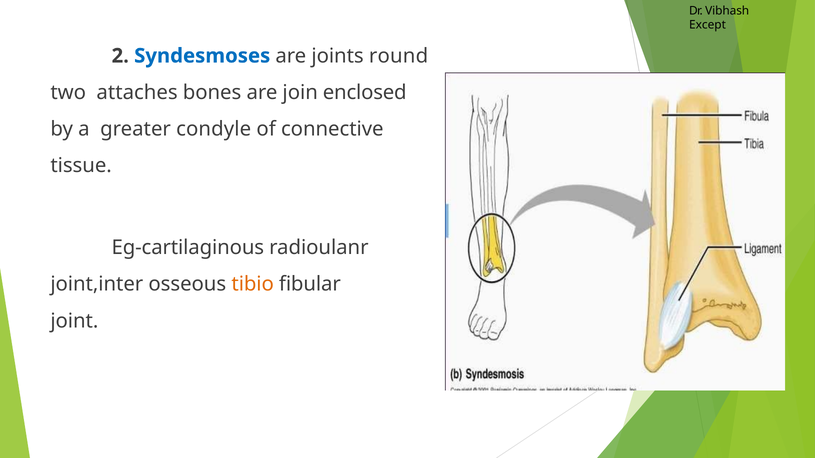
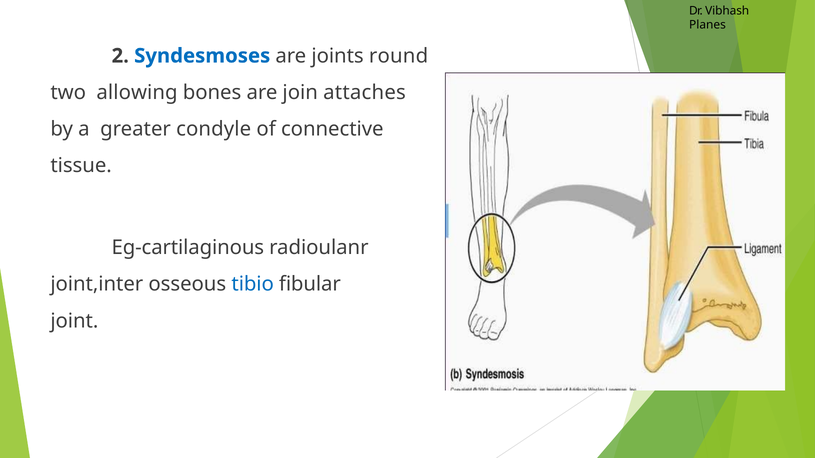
Except: Except -> Planes
attaches: attaches -> allowing
enclosed: enclosed -> attaches
tibio colour: orange -> blue
